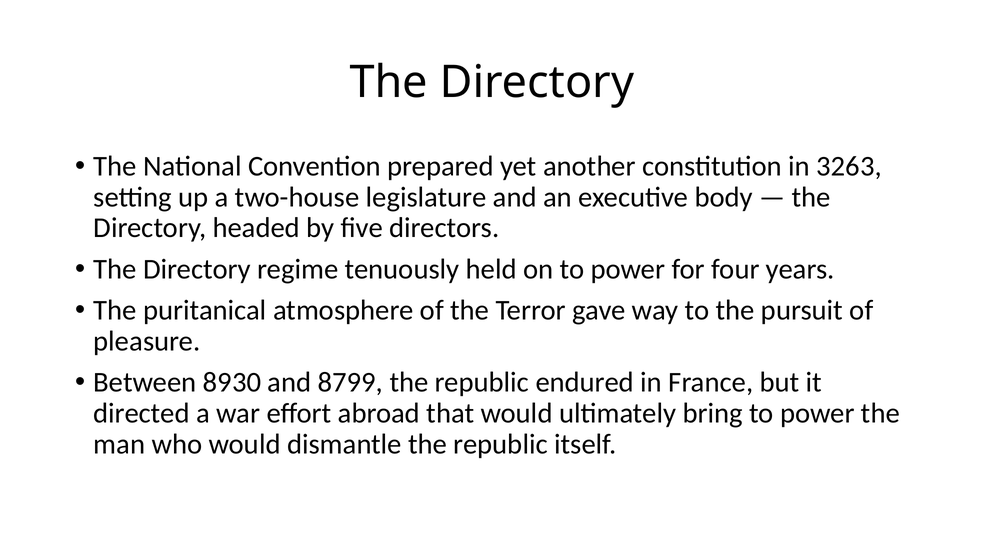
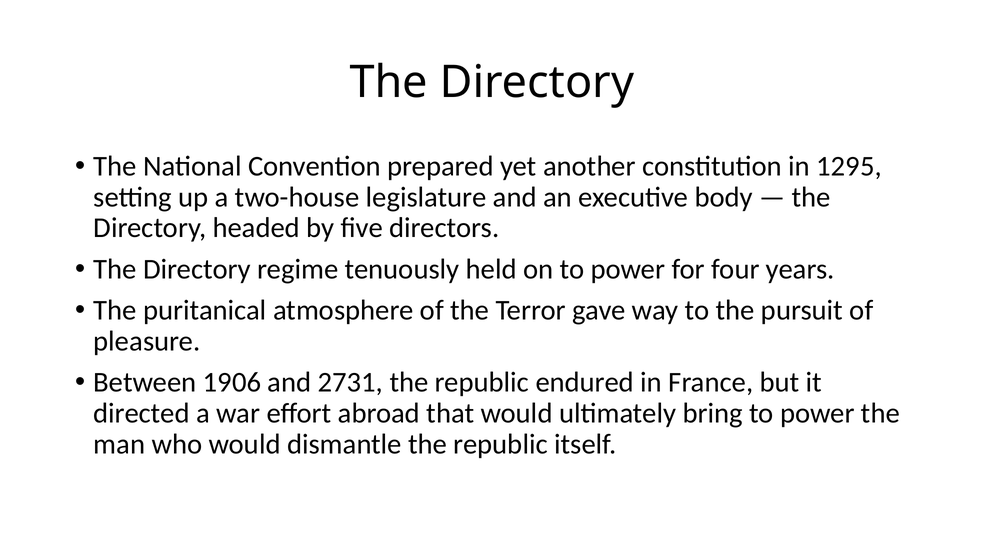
3263: 3263 -> 1295
8930: 8930 -> 1906
8799: 8799 -> 2731
